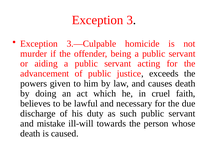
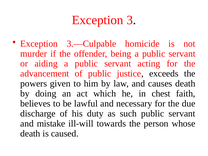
cruel: cruel -> chest
